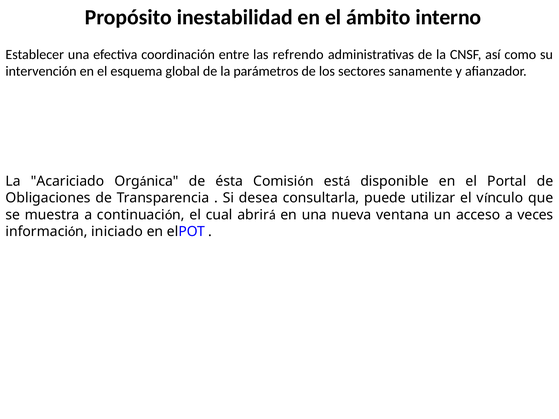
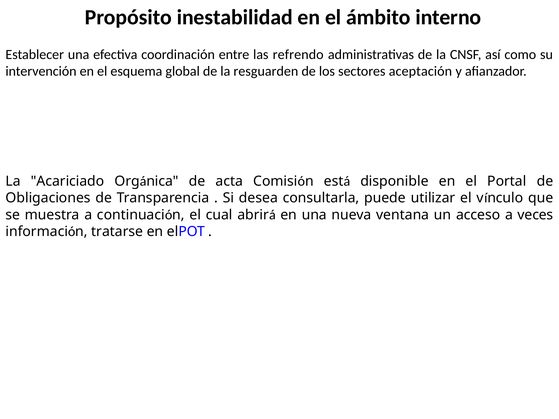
parámetros: parámetros -> resguarden
sanamente: sanamente -> aceptación
ésta: ésta -> acta
iniciado: iniciado -> tratarse
